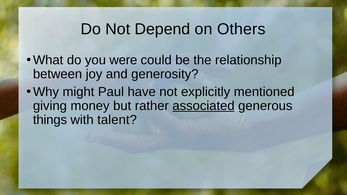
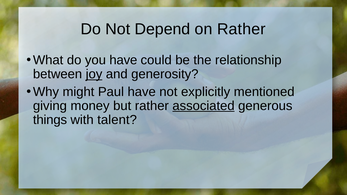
on Others: Others -> Rather
you were: were -> have
joy underline: none -> present
